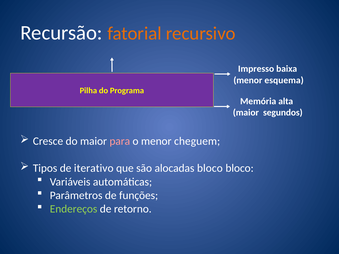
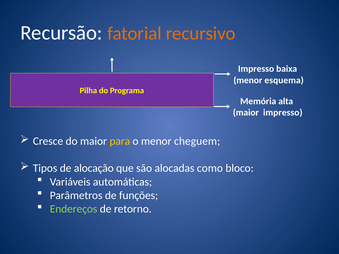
maior segundos: segundos -> impresso
para colour: pink -> yellow
iterativo: iterativo -> alocação
alocadas bloco: bloco -> como
